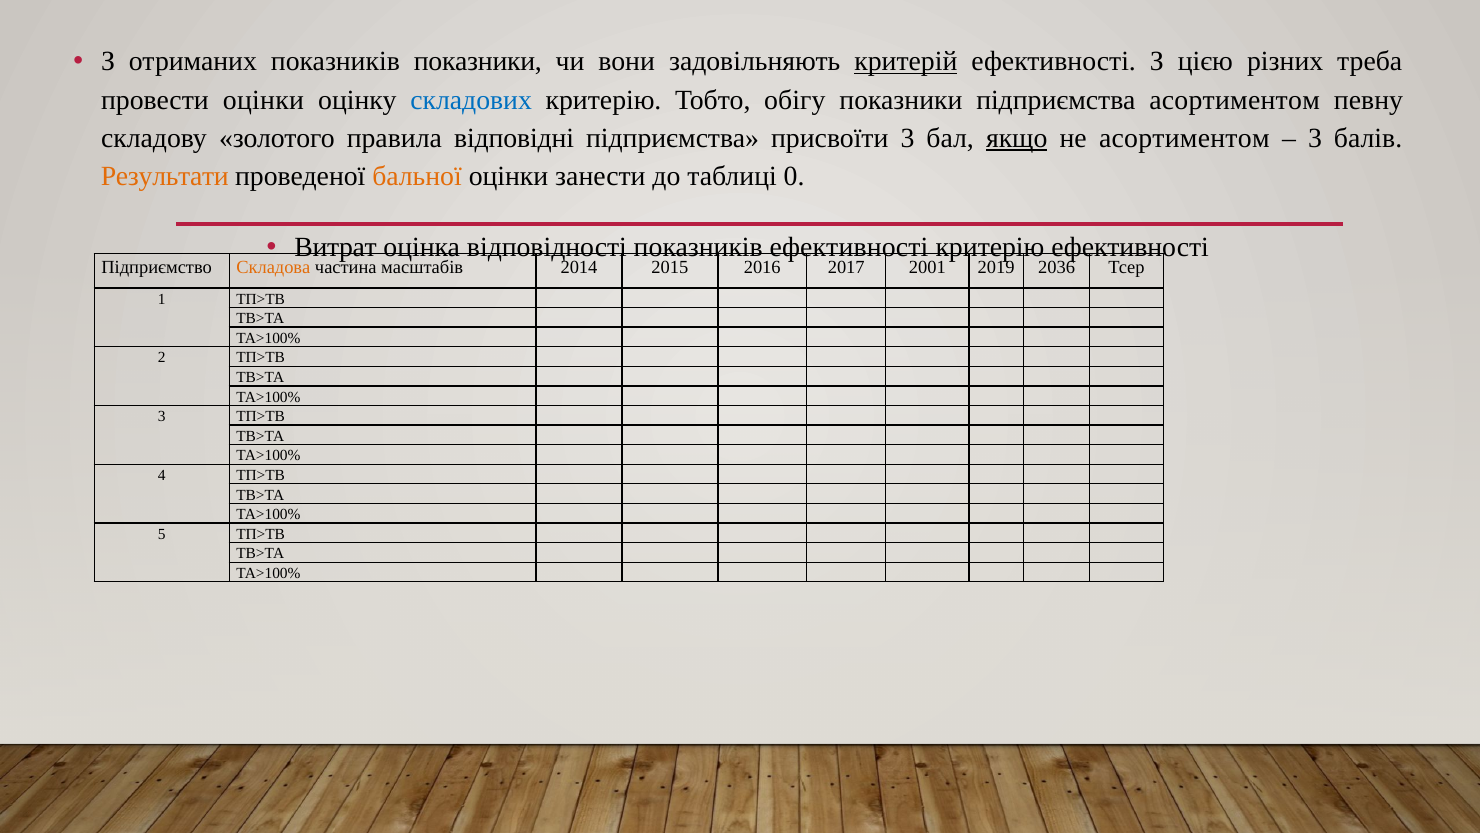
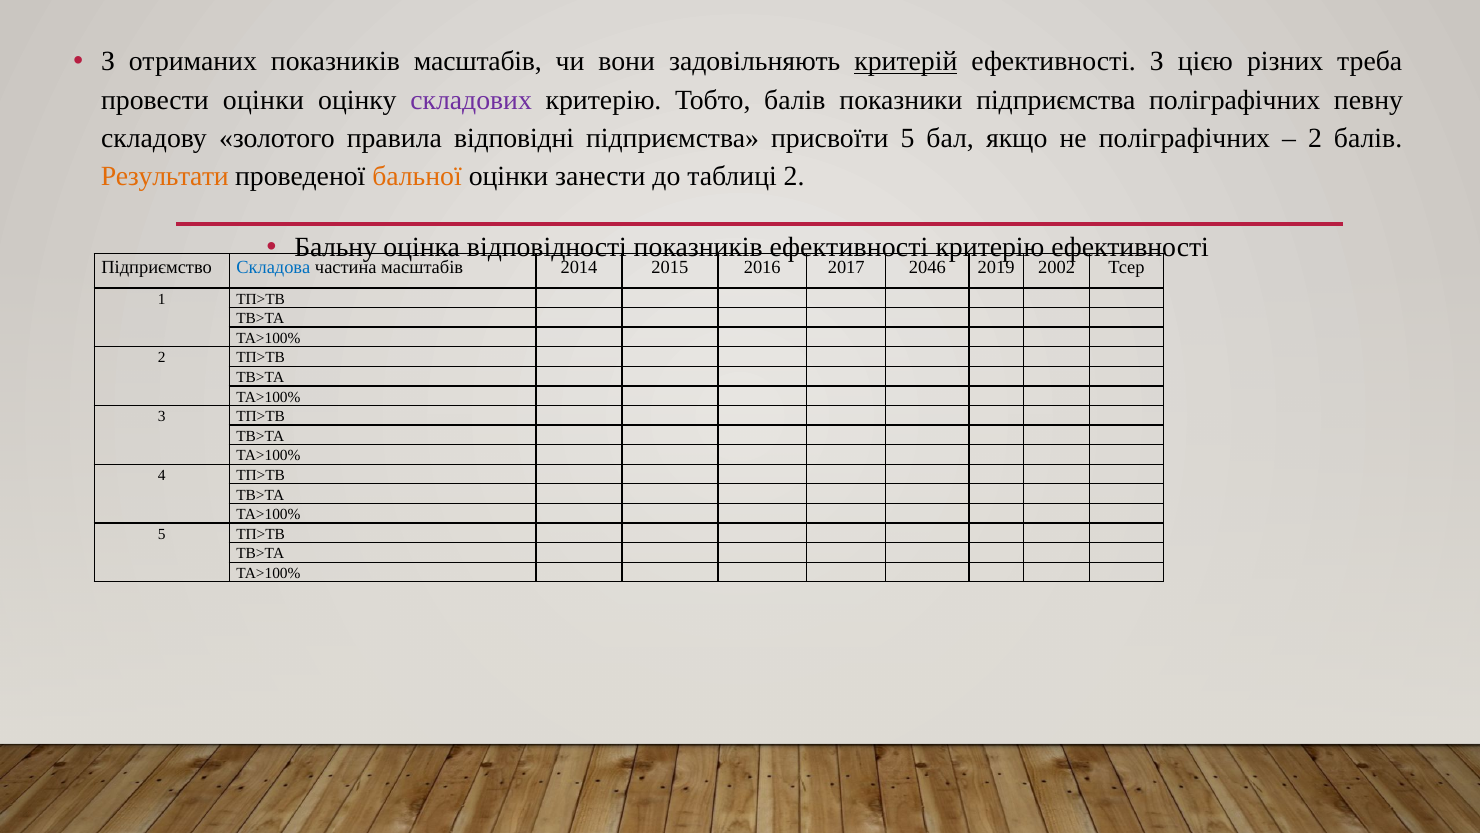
показників показники: показники -> масштабів
складових colour: blue -> purple
Тобто обігу: обігу -> балів
підприємства асортиментом: асортиментом -> поліграфічних
присвоїти 3: 3 -> 5
якщо underline: present -> none
не асортиментом: асортиментом -> поліграфічних
3 at (1315, 138): 3 -> 2
таблиці 0: 0 -> 2
Витрат: Витрат -> Бальну
Складова colour: orange -> blue
2001: 2001 -> 2046
2036: 2036 -> 2002
